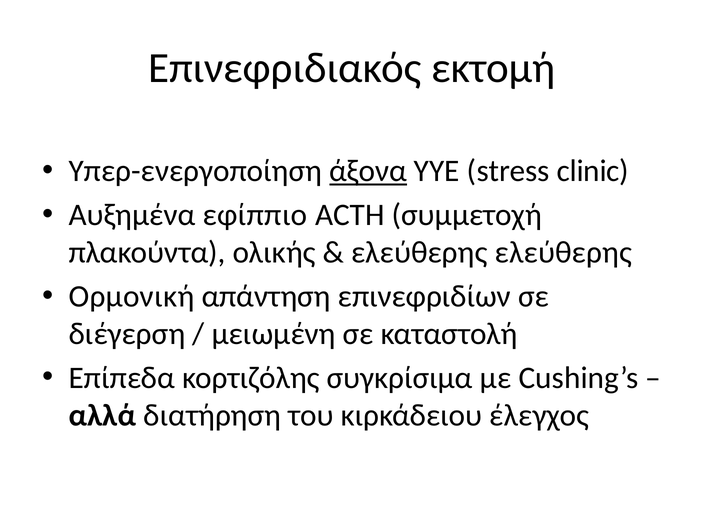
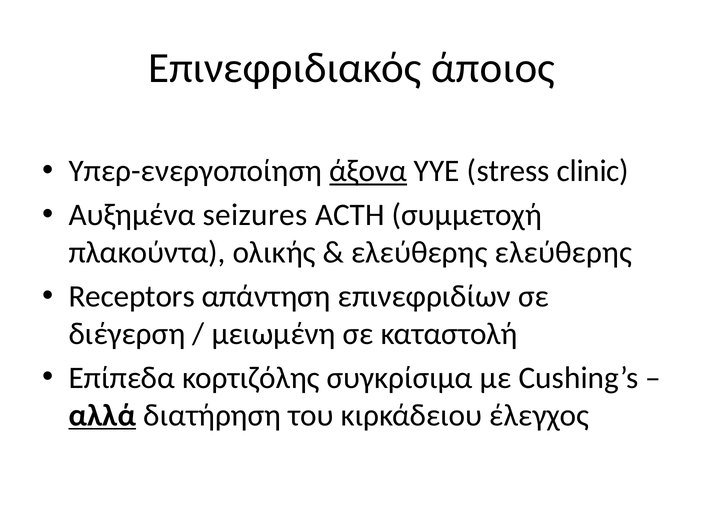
εκτομή: εκτομή -> άποιος
εφίππιο: εφίππιο -> seizures
Ορμονική: Ορμονική -> Receptors
αλλά underline: none -> present
